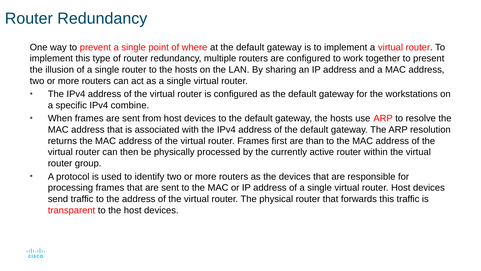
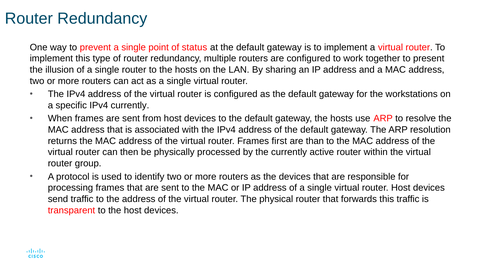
where: where -> status
IPv4 combine: combine -> currently
